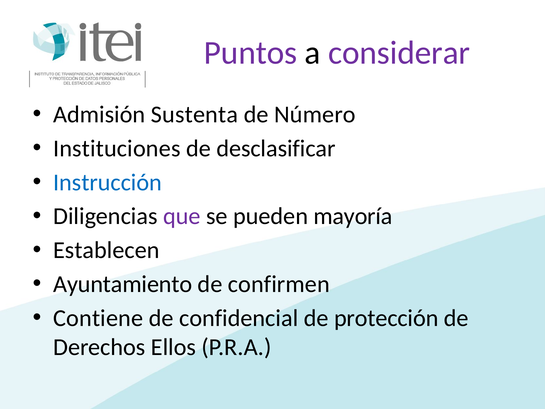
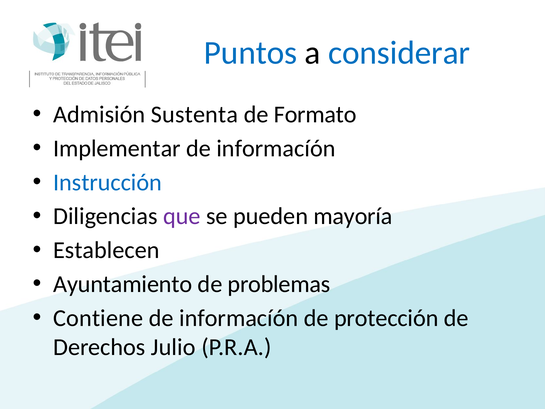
Puntos colour: purple -> blue
considerar colour: purple -> blue
Número: Número -> Formato
Instituciones: Instituciones -> Implementar
desclasificar at (276, 148): desclasificar -> informacíón
confirmen: confirmen -> problemas
confidencial at (239, 318): confidencial -> informacíón
Ellos: Ellos -> Julio
